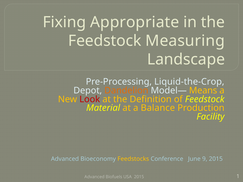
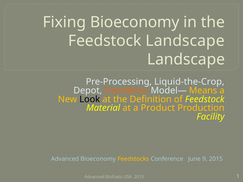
Fixing Appropriate: Appropriate -> Bioeconomy
Feedstock Measuring: Measuring -> Landscape
Look colour: red -> black
Balance: Balance -> Product
